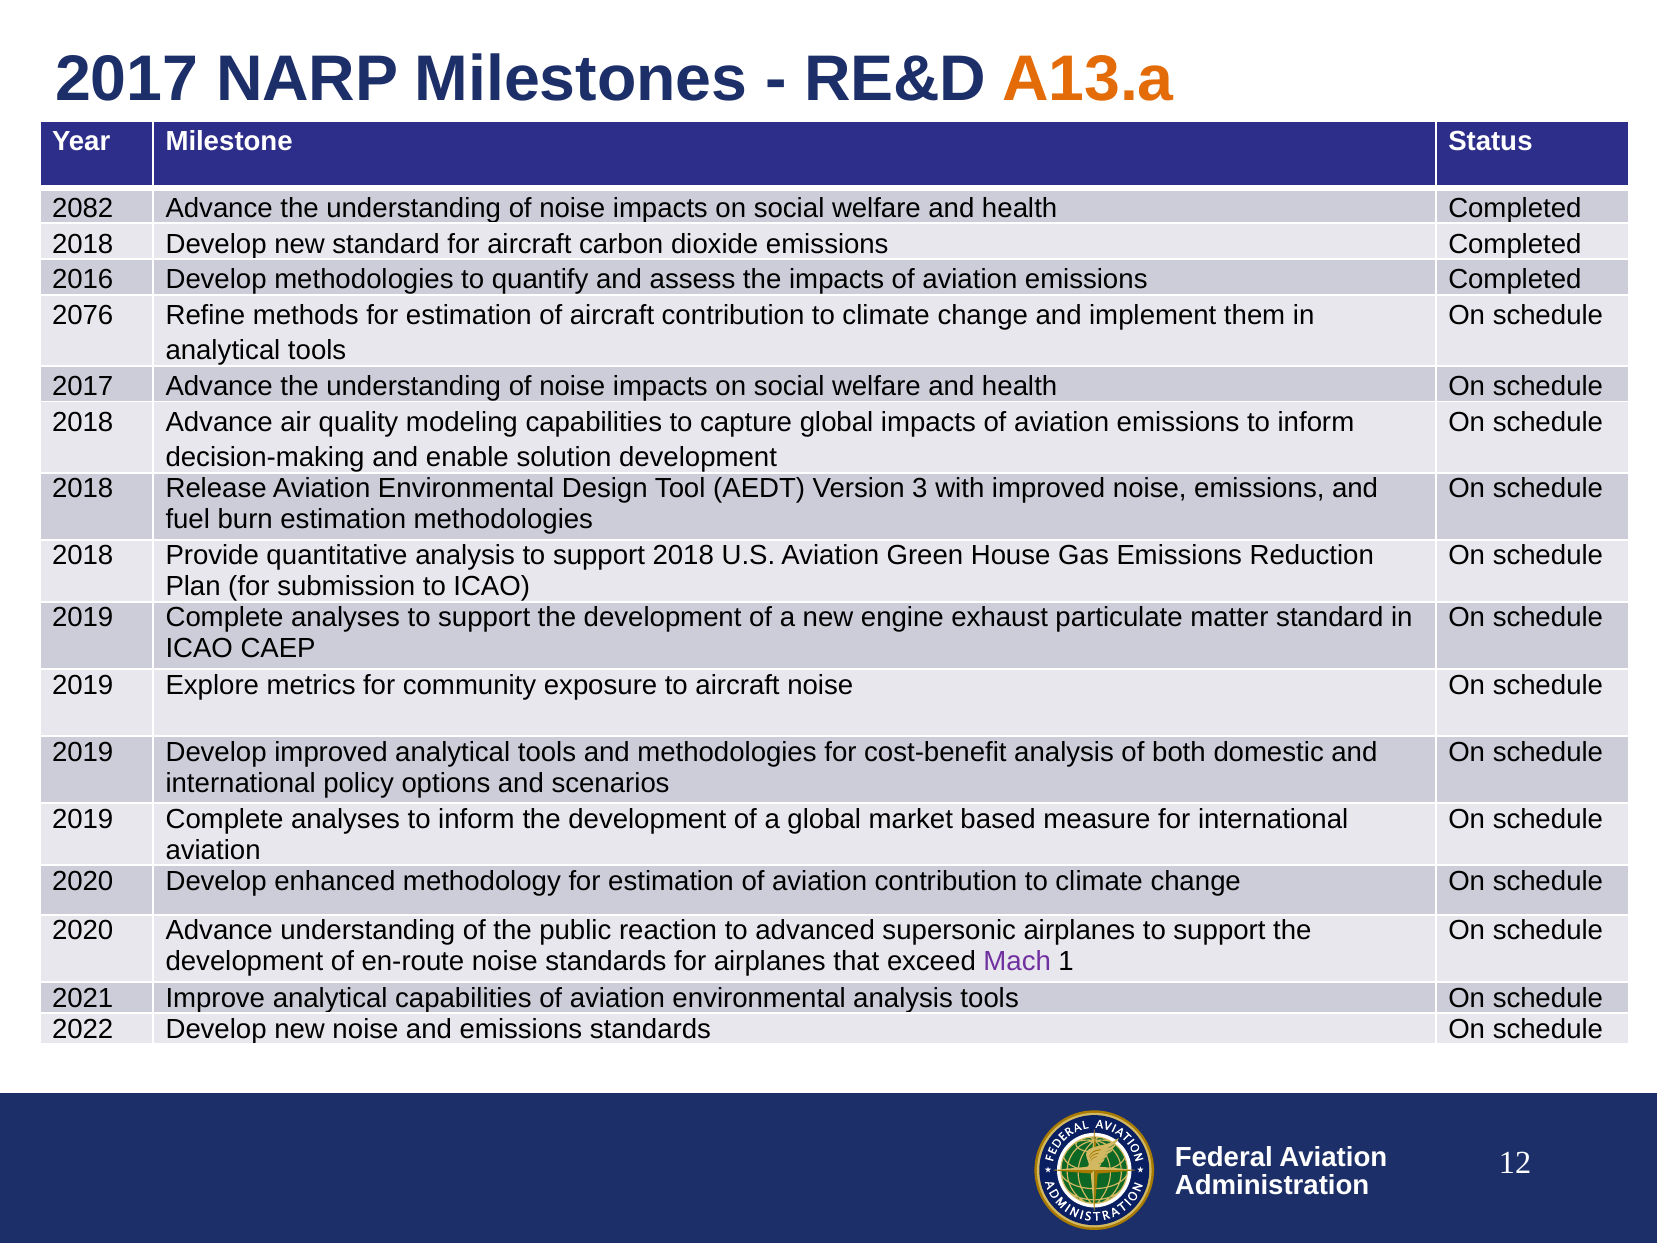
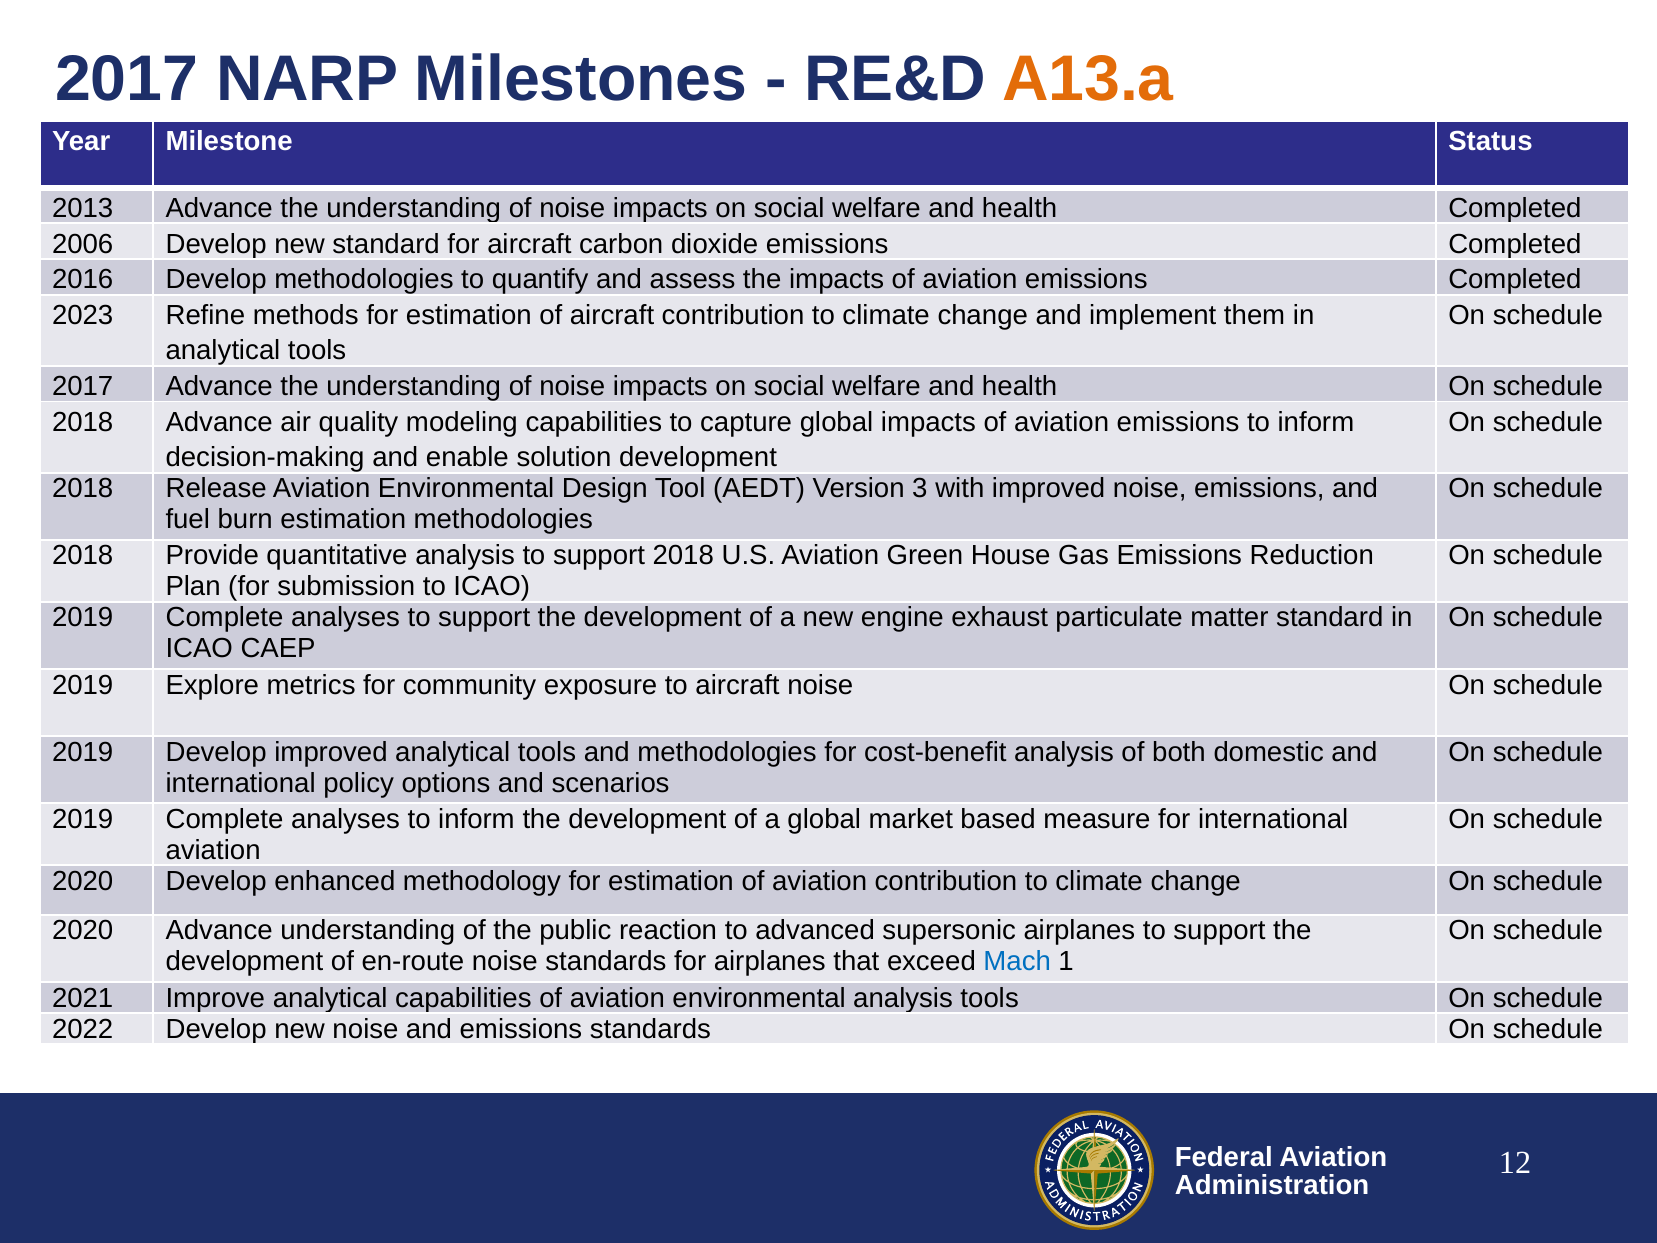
2082: 2082 -> 2013
2018 at (83, 244): 2018 -> 2006
2076: 2076 -> 2023
Mach colour: purple -> blue
